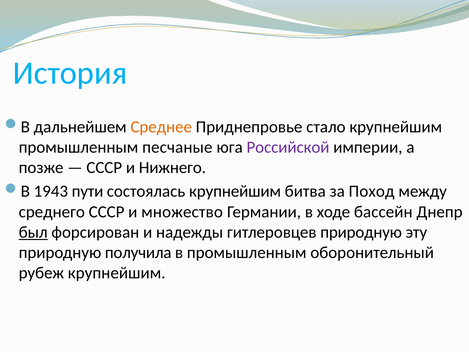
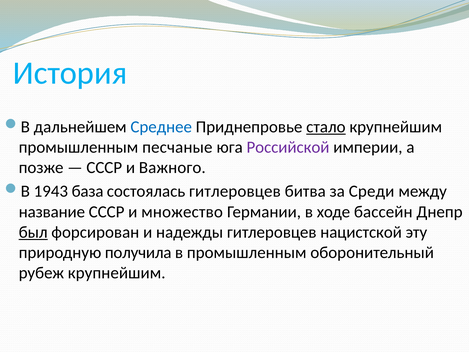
Среднее colour: orange -> blue
стало underline: none -> present
Нижнего: Нижнего -> Важного
пути: пути -> база
состоялась крупнейшим: крупнейшим -> гитлеровцев
Поход: Поход -> Среди
среднего: среднего -> название
гитлеровцев природную: природную -> нацистской
